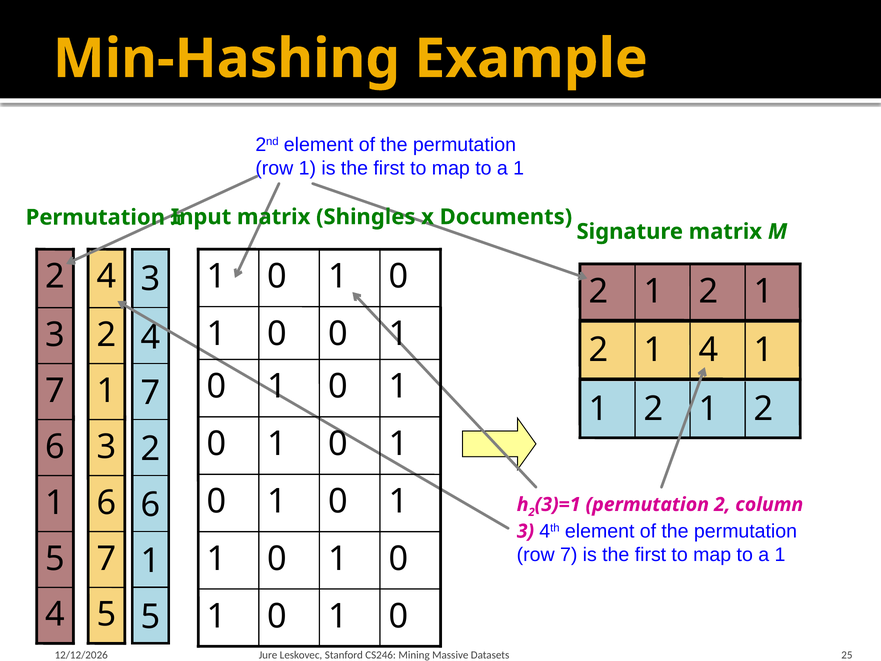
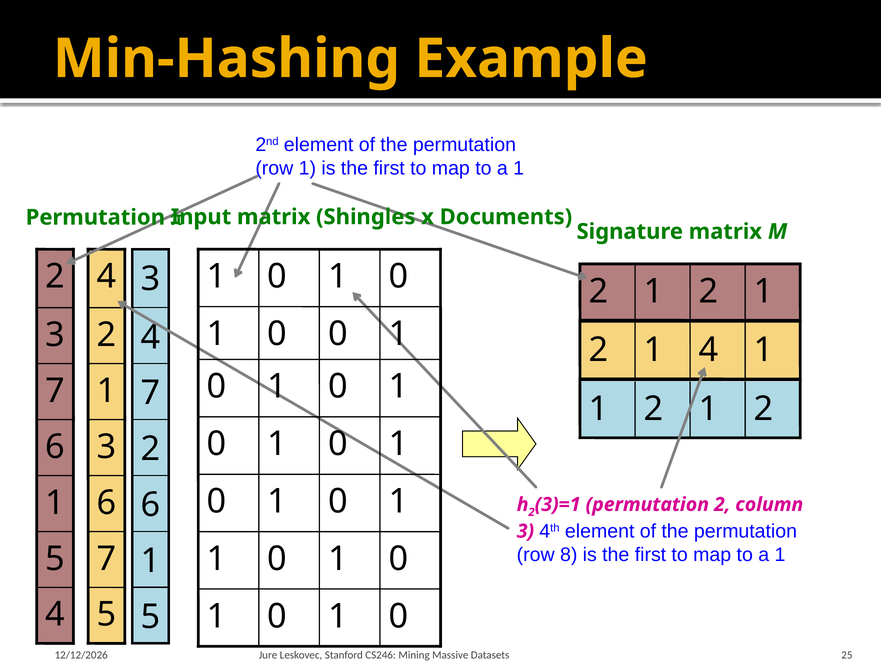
row 7: 7 -> 8
